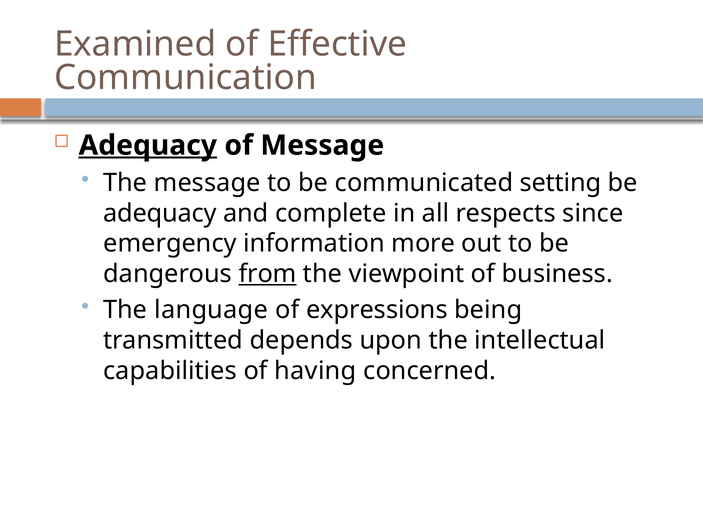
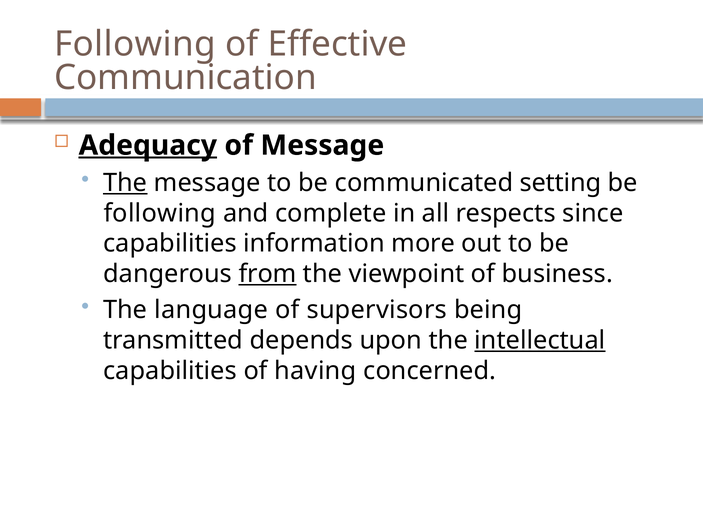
Examined at (135, 44): Examined -> Following
The at (125, 183) underline: none -> present
adequacy at (160, 213): adequacy -> following
emergency at (170, 244): emergency -> capabilities
expressions: expressions -> supervisors
intellectual underline: none -> present
